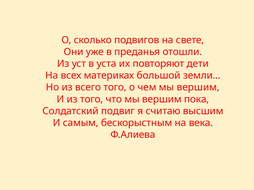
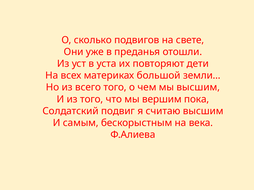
чем мы вершим: вершим -> высшим
